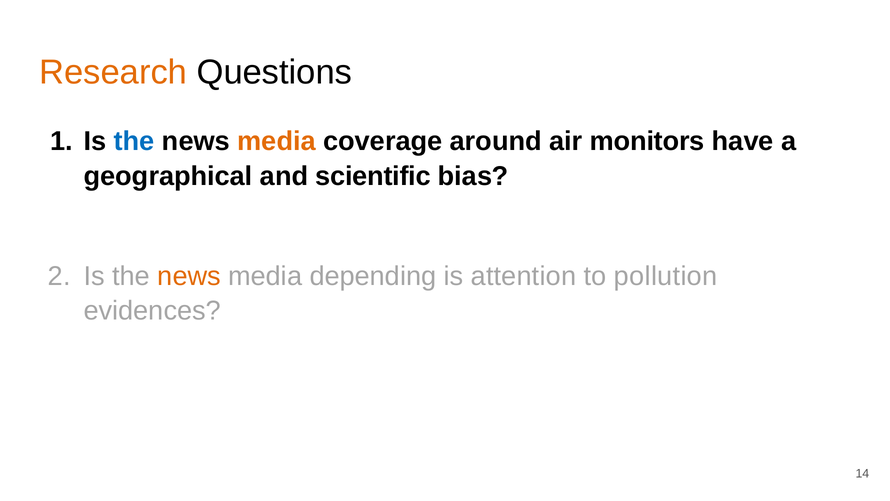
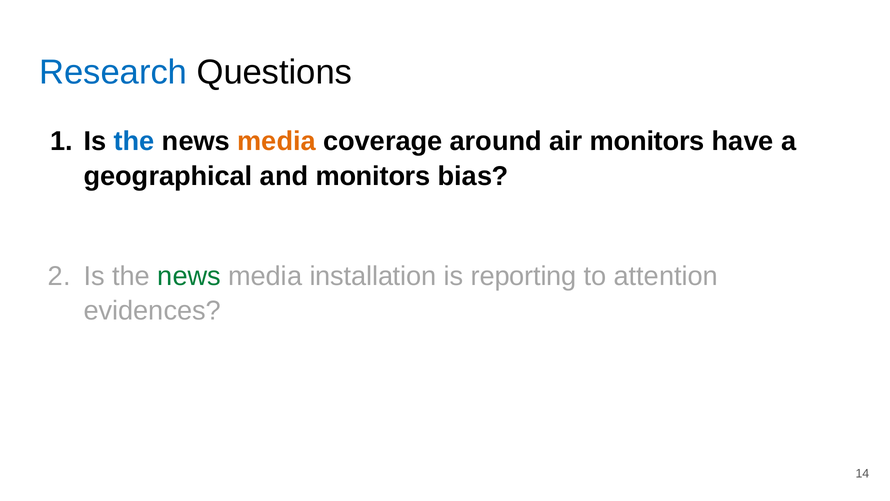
Research colour: orange -> blue
and scientific: scientific -> monitors
news at (189, 276) colour: orange -> green
depending: depending -> installation
attention: attention -> reporting
pollution: pollution -> attention
